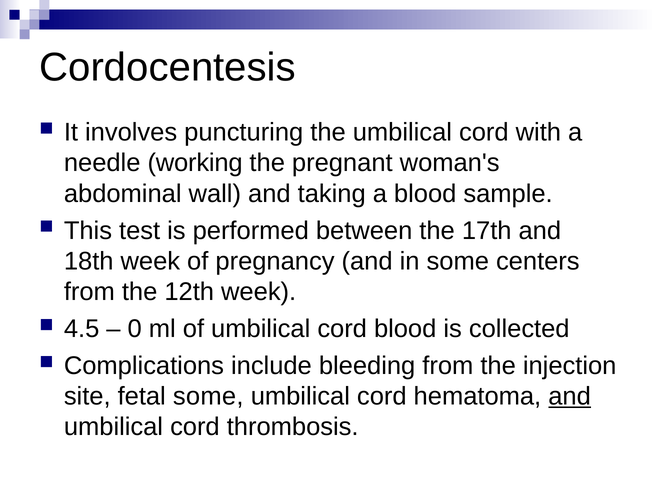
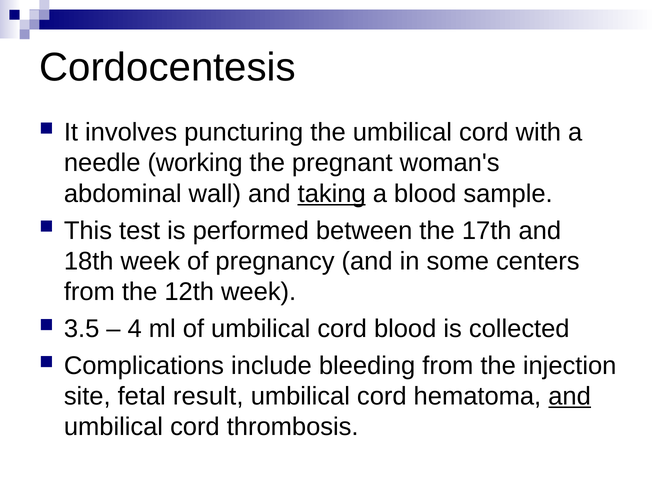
taking underline: none -> present
4.5: 4.5 -> 3.5
0: 0 -> 4
fetal some: some -> result
